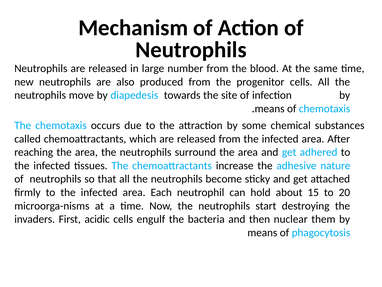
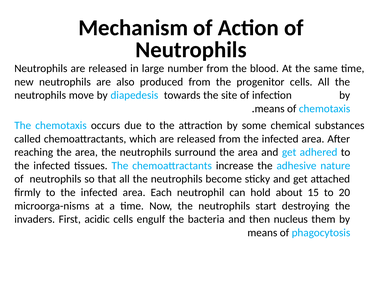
nuclear: nuclear -> nucleus
